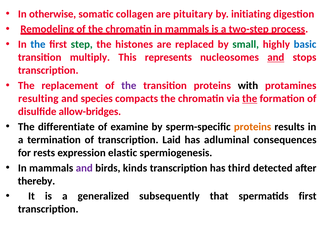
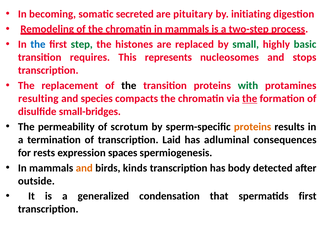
otherwise: otherwise -> becoming
collagen: collagen -> secreted
basic colour: blue -> green
multiply: multiply -> requires
and at (276, 57) underline: present -> none
the at (129, 85) colour: purple -> black
with colour: black -> green
allow-bridges: allow-bridges -> small-bridges
differentiate: differentiate -> permeability
examine: examine -> scrotum
elastic: elastic -> spaces
and at (84, 168) colour: purple -> orange
third: third -> body
thereby: thereby -> outside
subsequently: subsequently -> condensation
